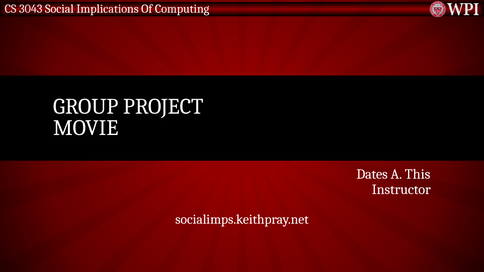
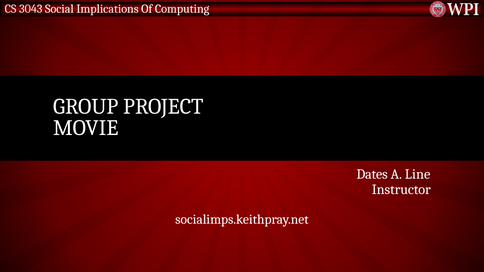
This: This -> Line
